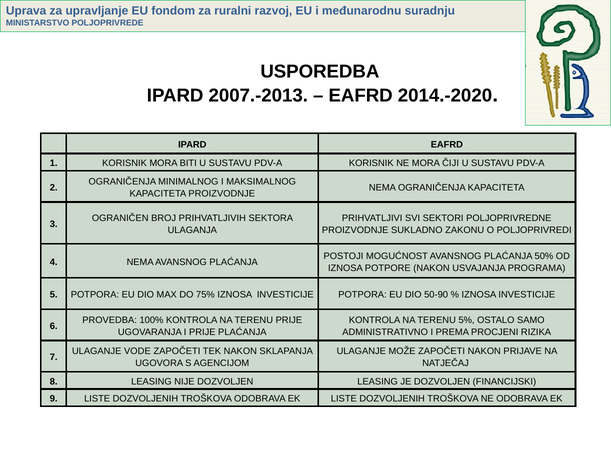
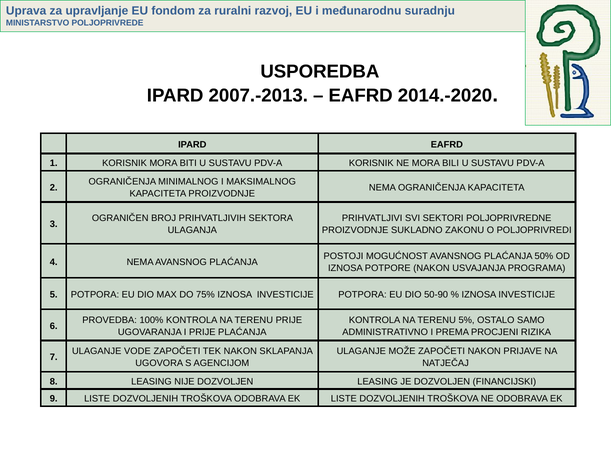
ČIJI: ČIJI -> BILI
